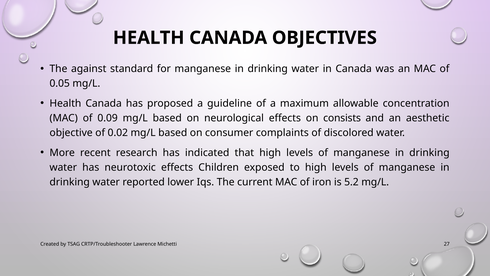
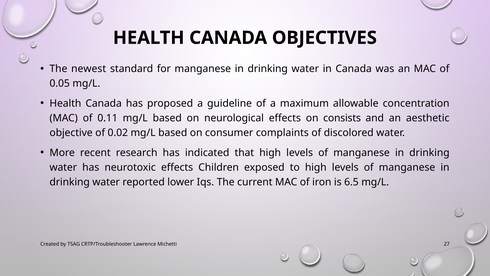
against: against -> newest
0.09: 0.09 -> 0.11
5.2: 5.2 -> 6.5
